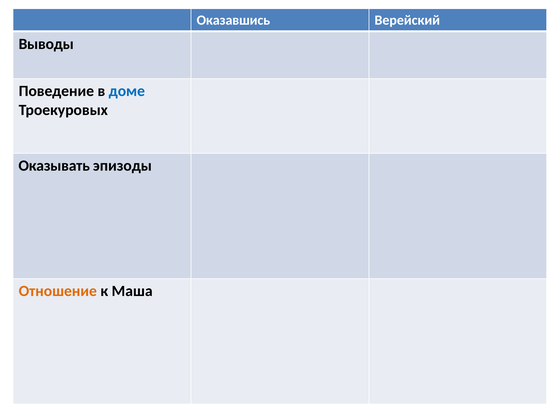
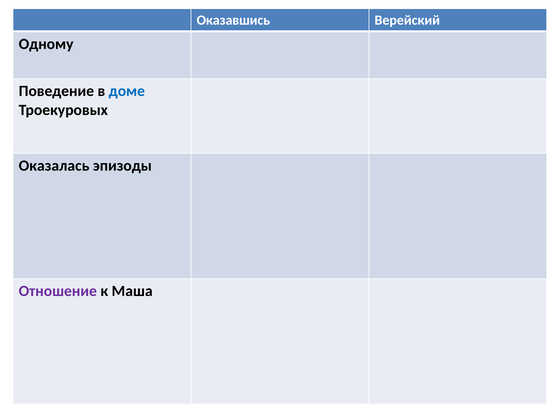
Выводы: Выводы -> Одному
Оказывать: Оказывать -> Оказалась
Отношение colour: orange -> purple
